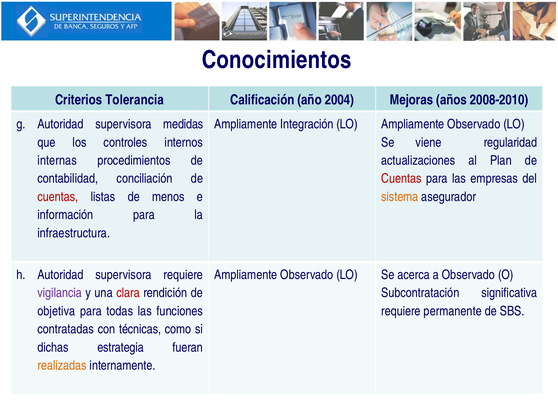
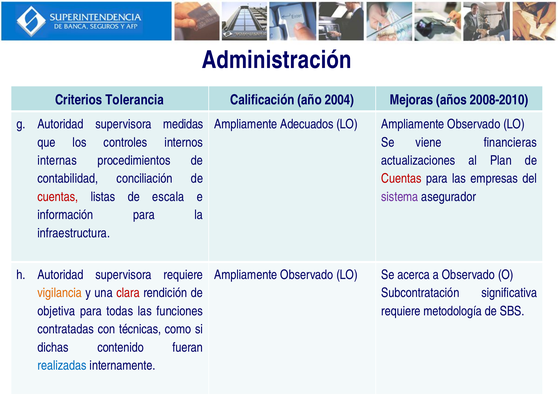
Conocimientos: Conocimientos -> Administración
Integración: Integración -> Adecuados
regularidad: regularidad -> financieras
menos: menos -> escala
sistema colour: orange -> purple
vigilancia colour: purple -> orange
permanente: permanente -> metodología
estrategia: estrategia -> contenido
realizadas colour: orange -> blue
